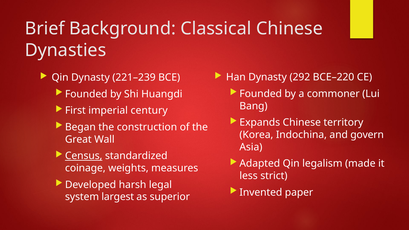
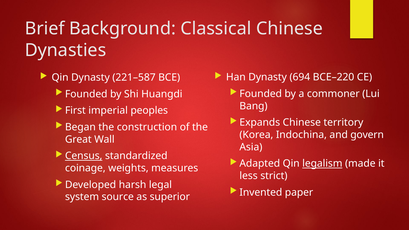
292: 292 -> 694
221–239: 221–239 -> 221–587
century: century -> peoples
legalism underline: none -> present
largest: largest -> source
